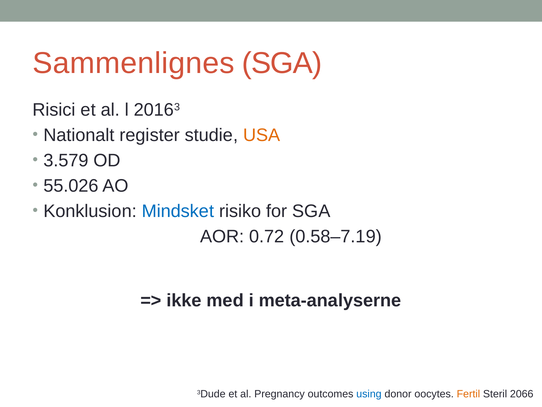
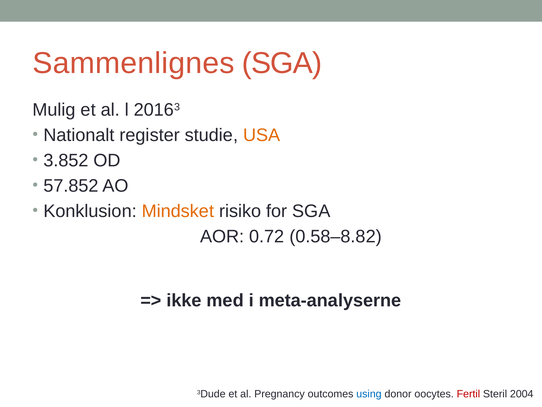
Risici: Risici -> Mulig
3.579: 3.579 -> 3.852
55.026: 55.026 -> 57.852
Mindsket colour: blue -> orange
0.58–7.19: 0.58–7.19 -> 0.58–8.82
Fertil colour: orange -> red
2066: 2066 -> 2004
